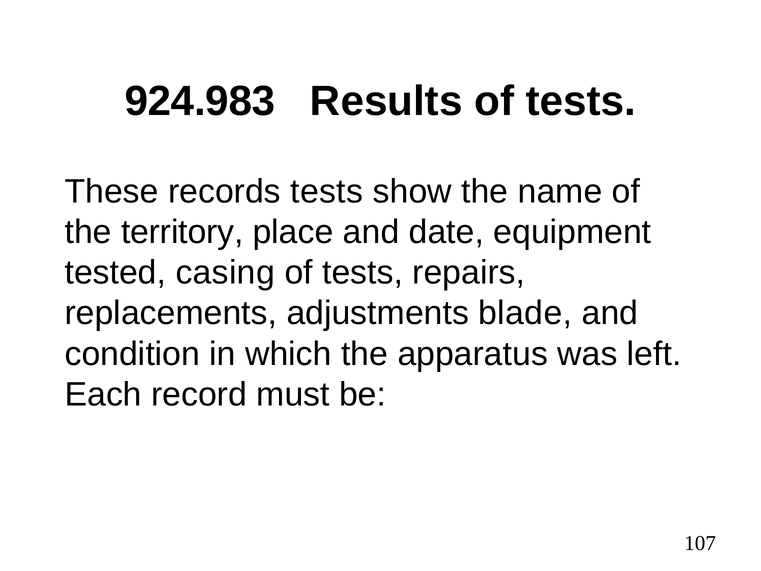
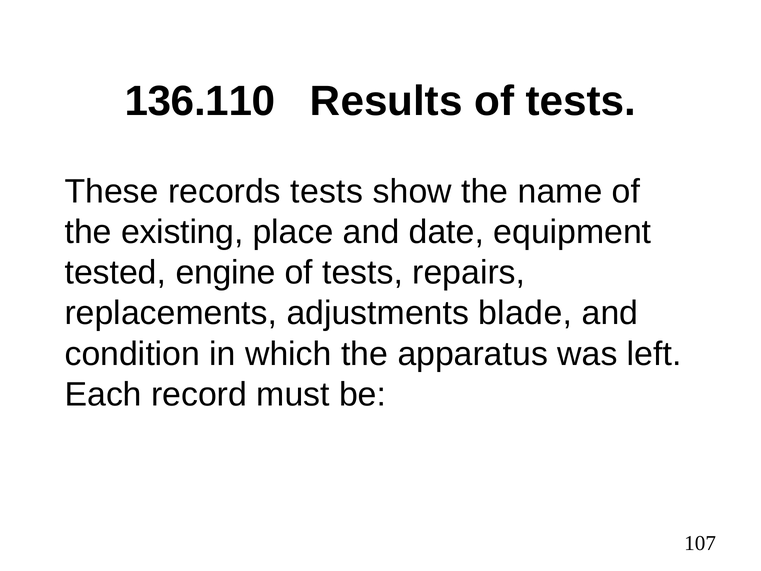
924.983: 924.983 -> 136.110
territory: territory -> existing
casing: casing -> engine
